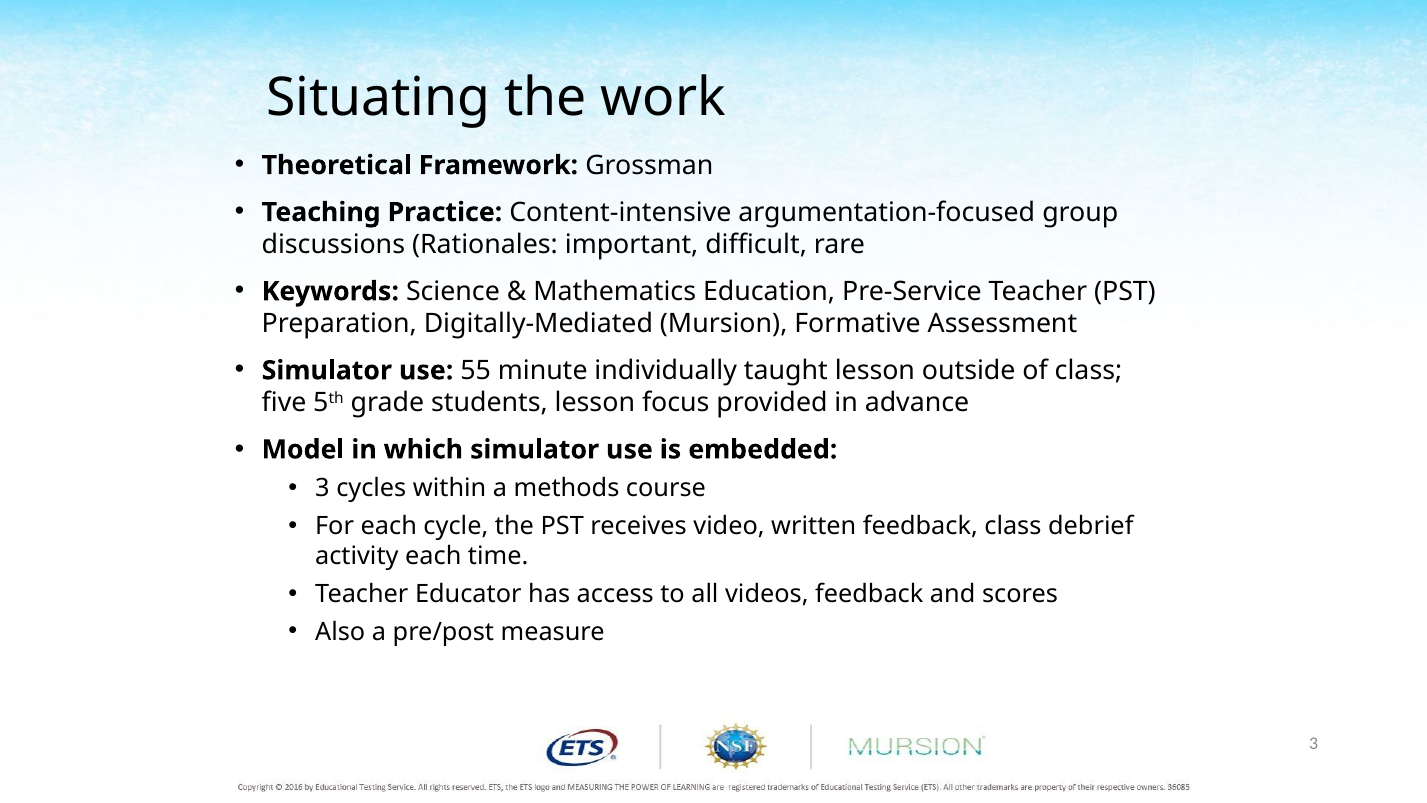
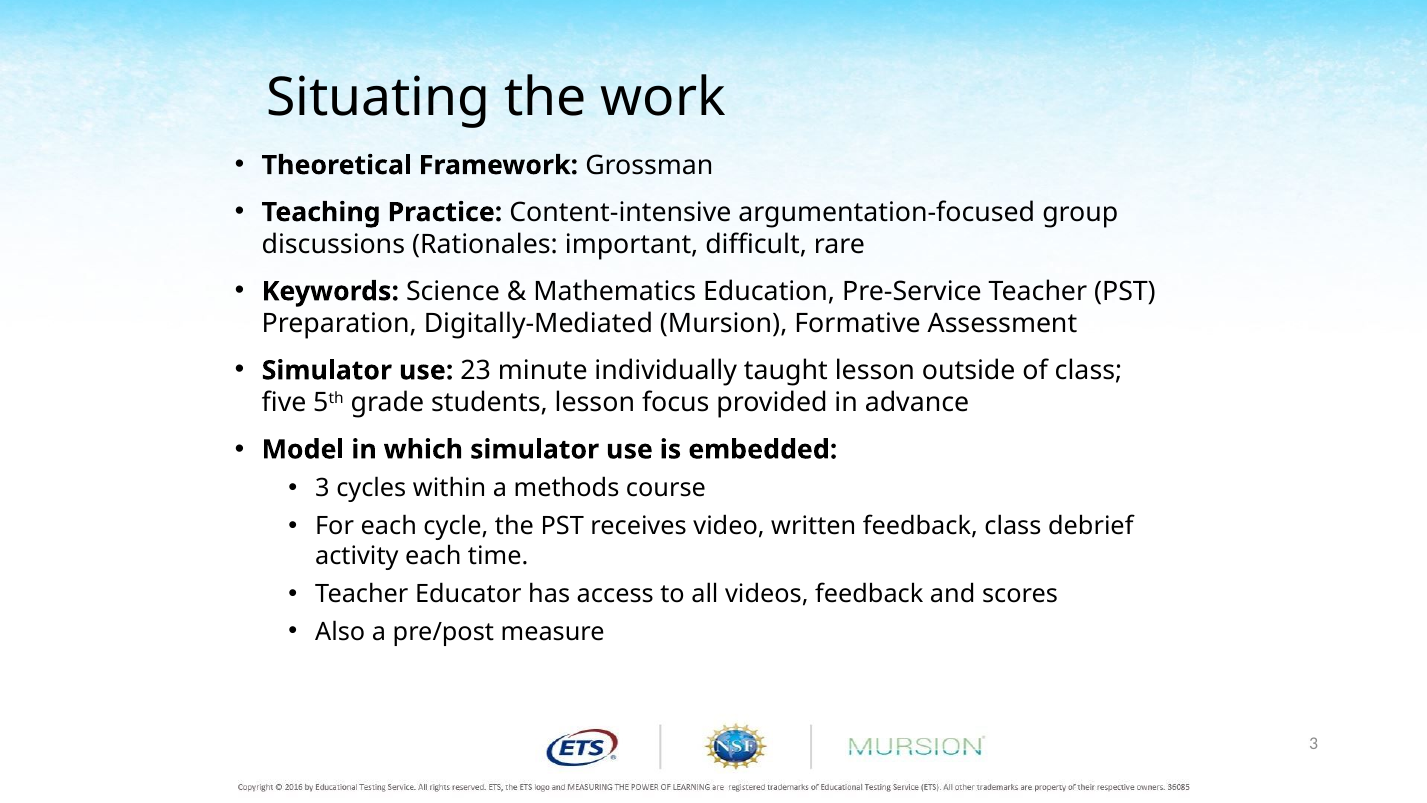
55: 55 -> 23
